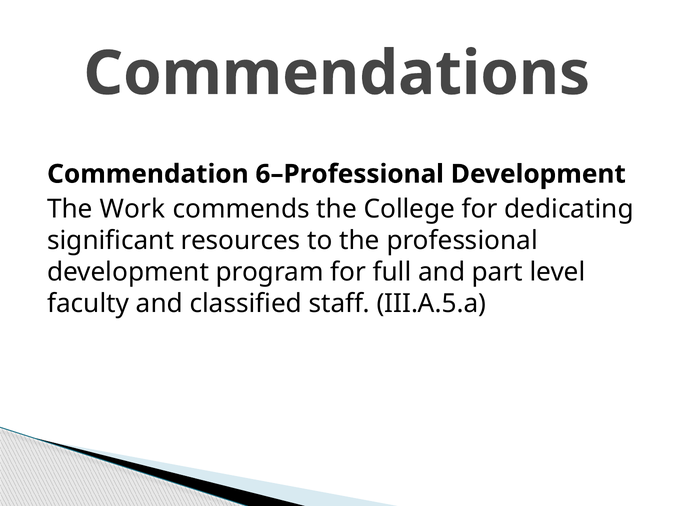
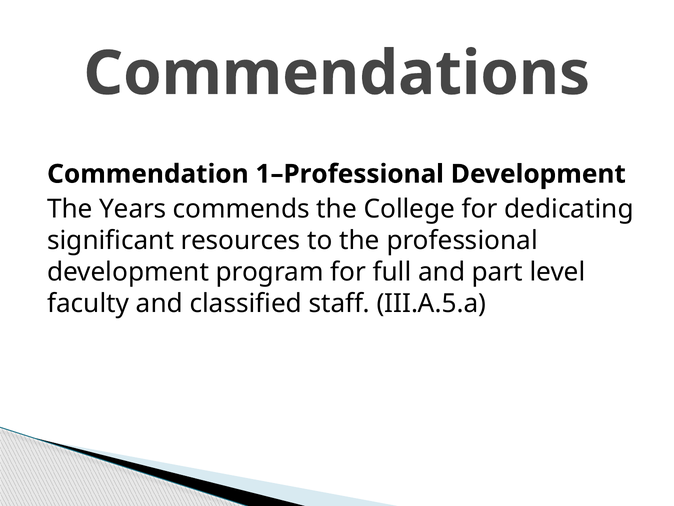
6–Professional: 6–Professional -> 1–Professional
Work: Work -> Years
